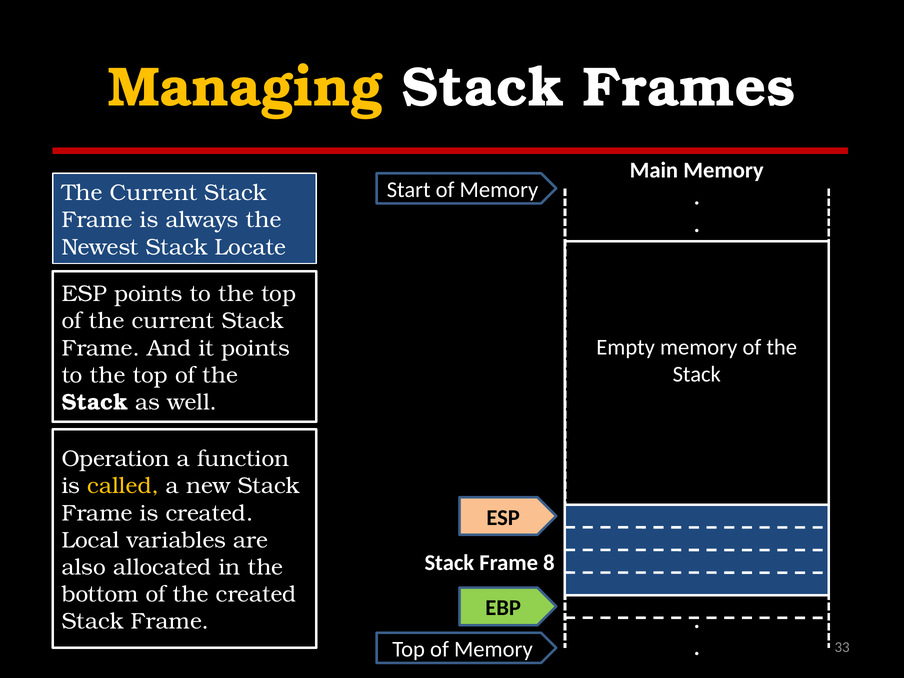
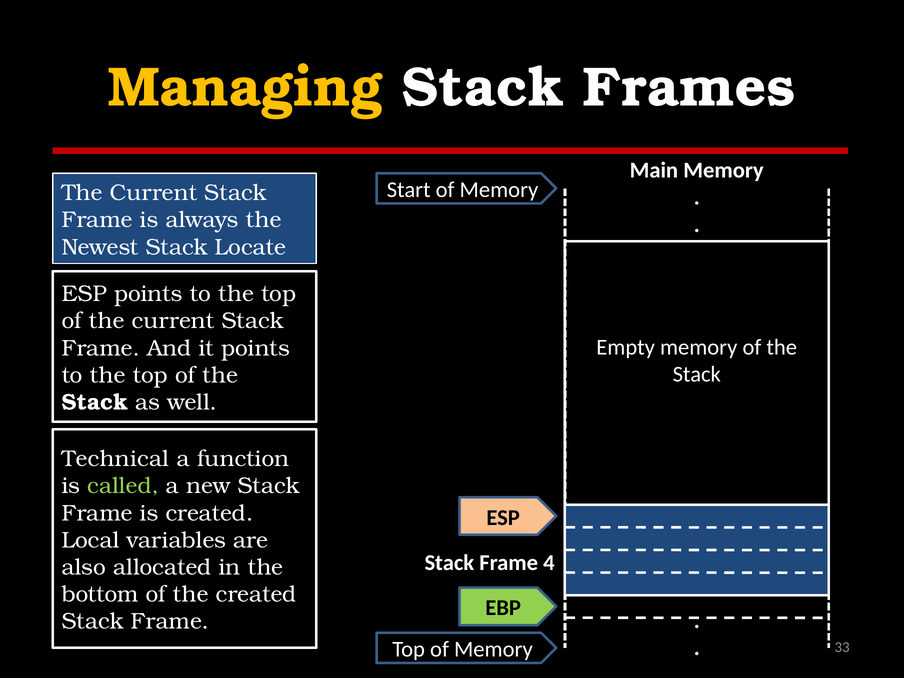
Operation: Operation -> Technical
called colour: yellow -> light green
8: 8 -> 4
